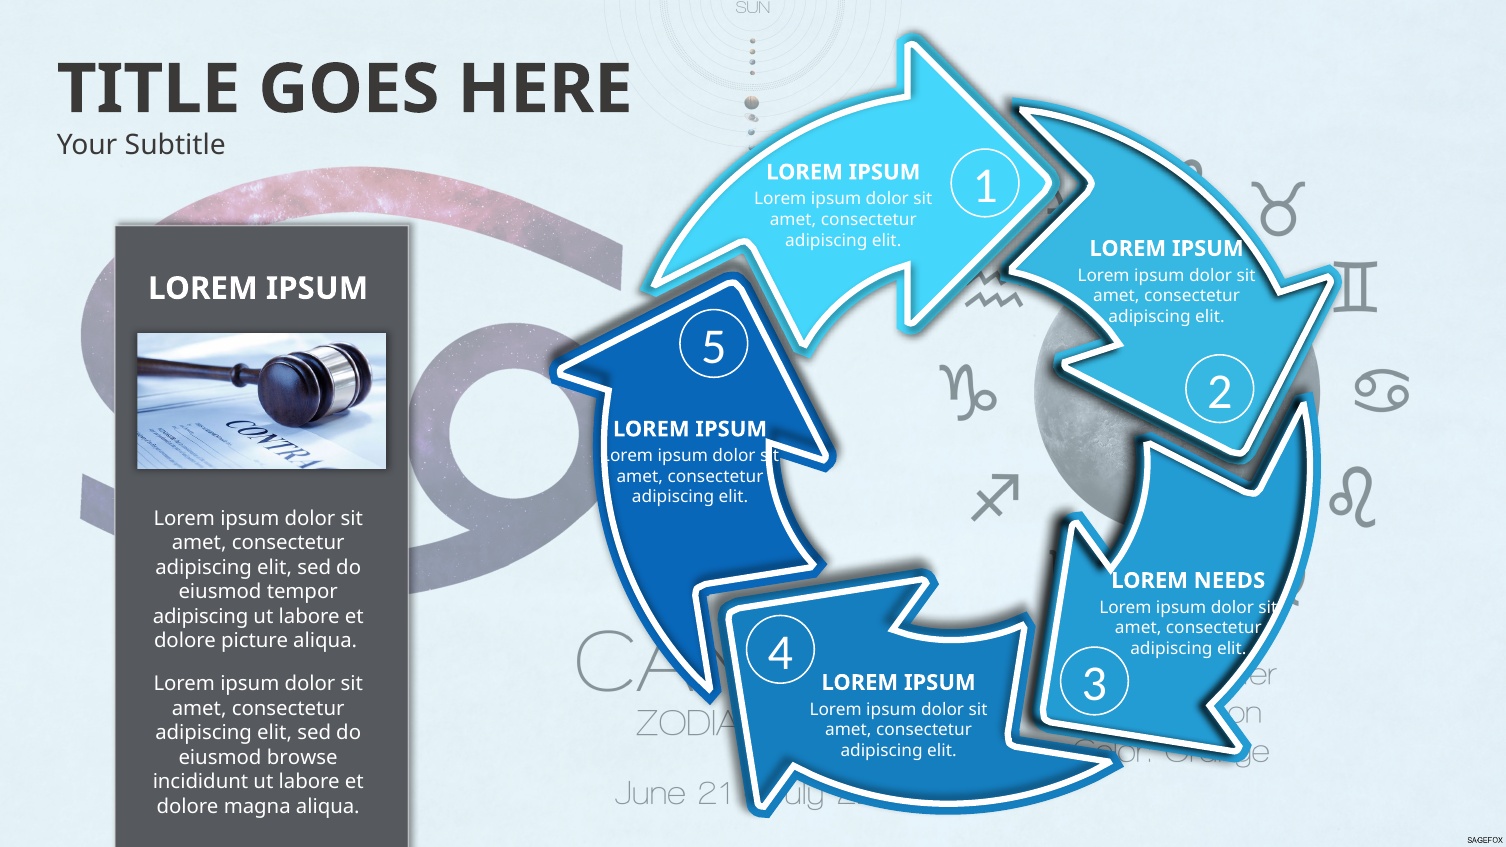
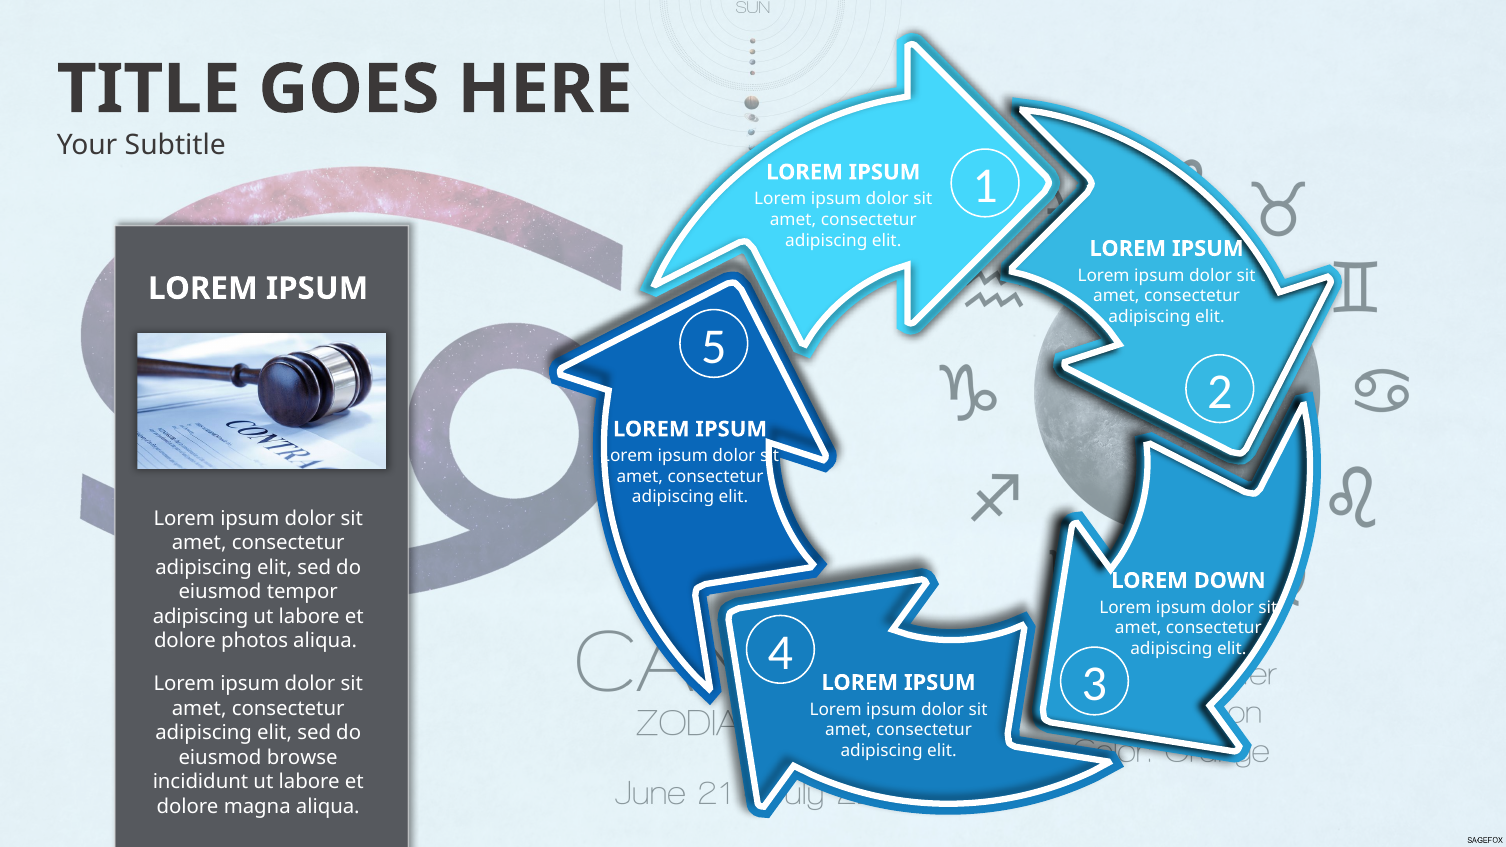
NEEDS: NEEDS -> DOWN
picture: picture -> photos
